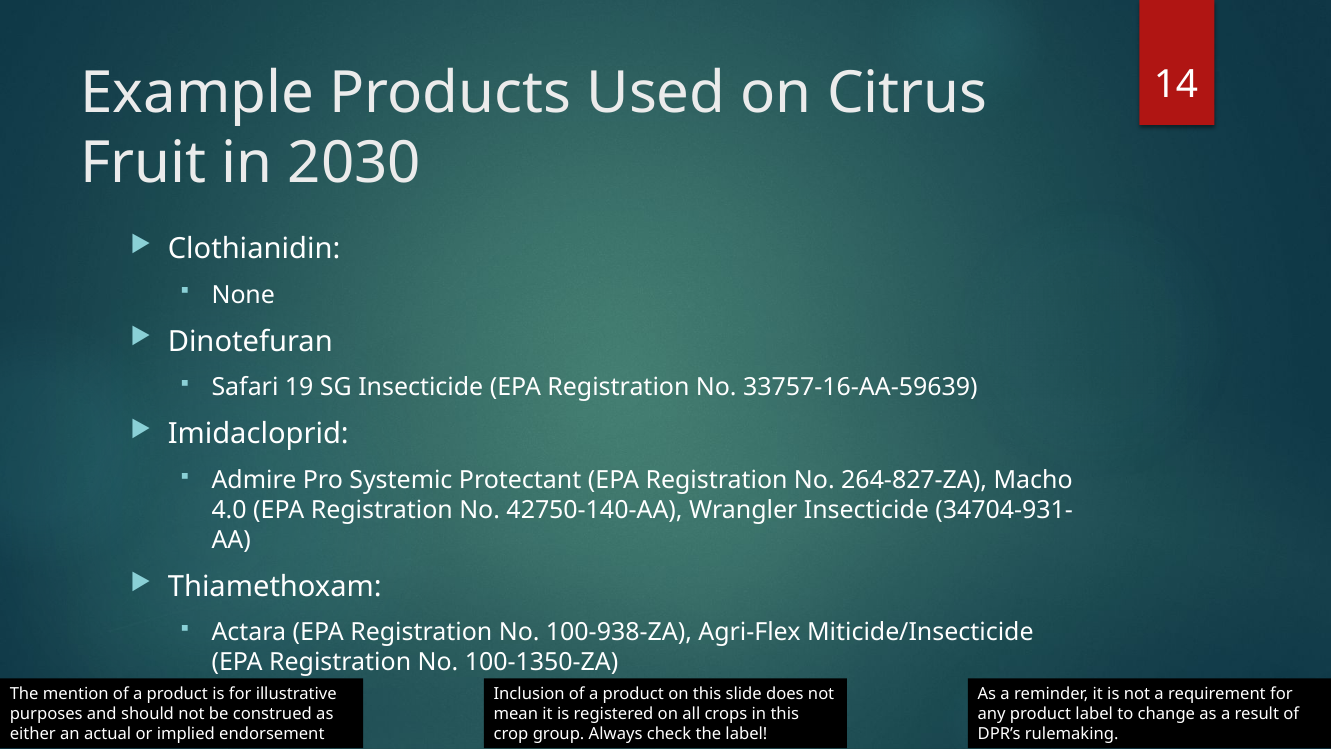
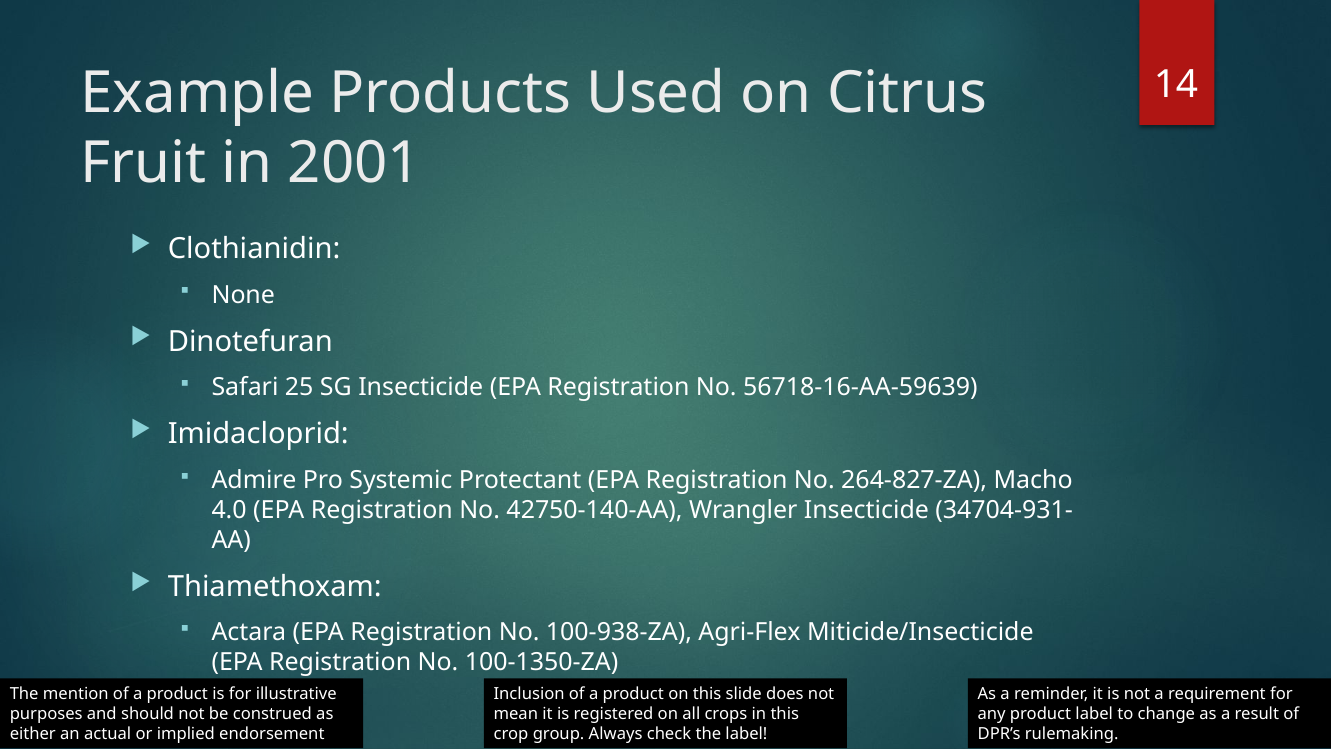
2030: 2030 -> 2001
19: 19 -> 25
33757-16-AA-59639: 33757-16-AA-59639 -> 56718-16-AA-59639
